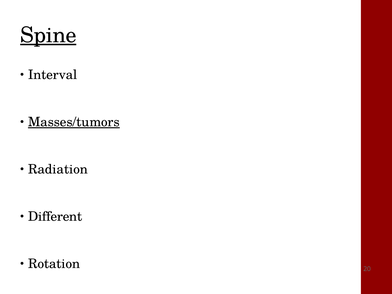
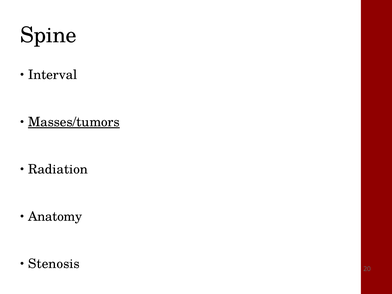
Spine underline: present -> none
Different: Different -> Anatomy
Rotation: Rotation -> Stenosis
